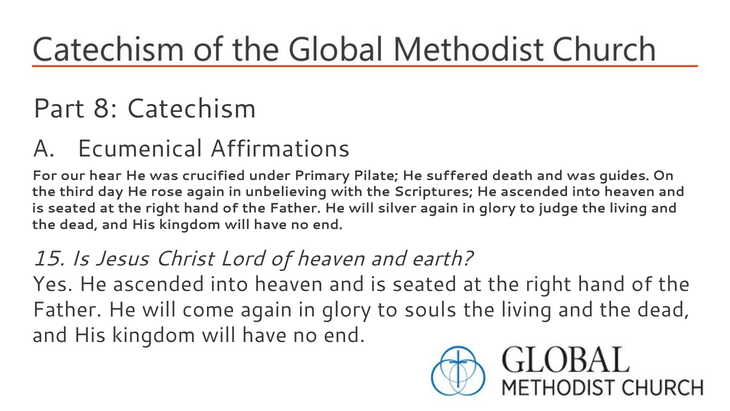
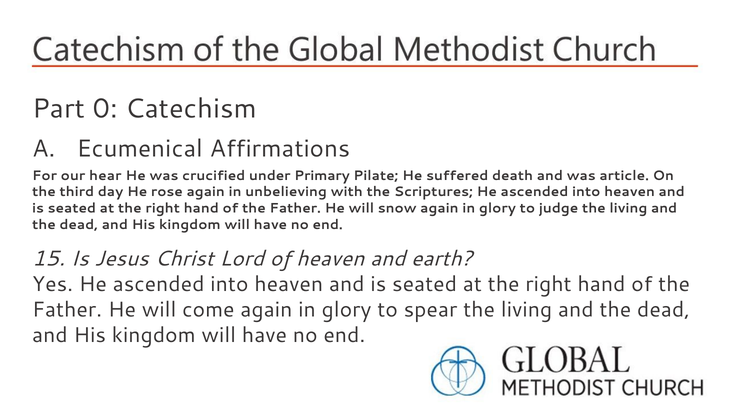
8: 8 -> 0
guides: guides -> article
silver: silver -> snow
souls: souls -> spear
